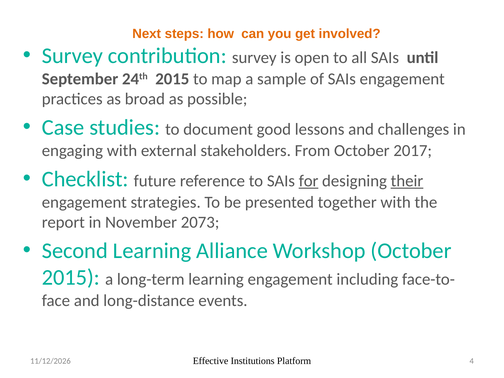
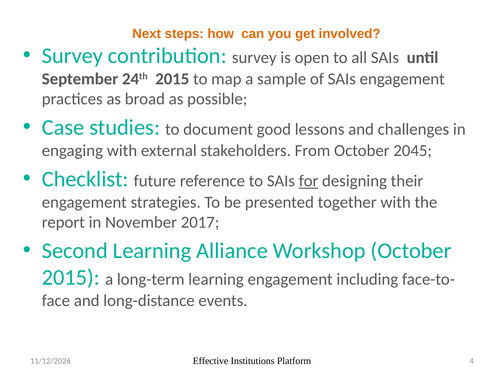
2017: 2017 -> 2045
their underline: present -> none
2073: 2073 -> 2017
